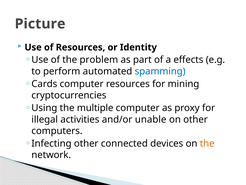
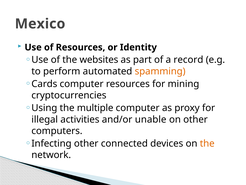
Picture: Picture -> Mexico
problem: problem -> websites
effects: effects -> record
spamming colour: blue -> orange
